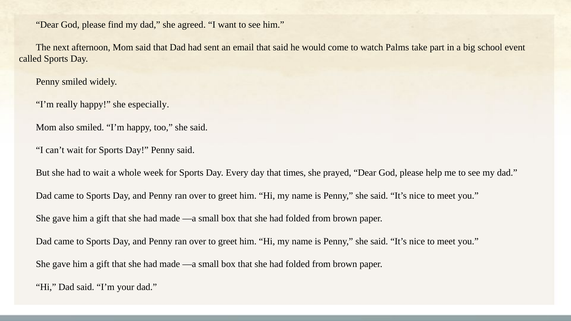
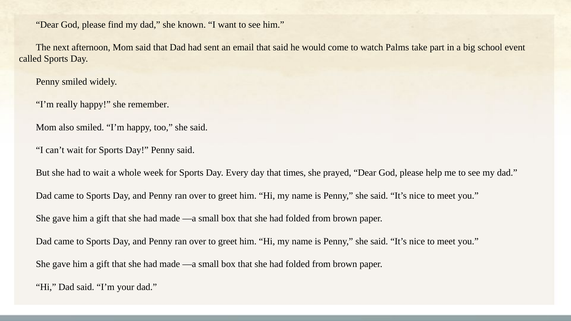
agreed: agreed -> known
especially: especially -> remember
